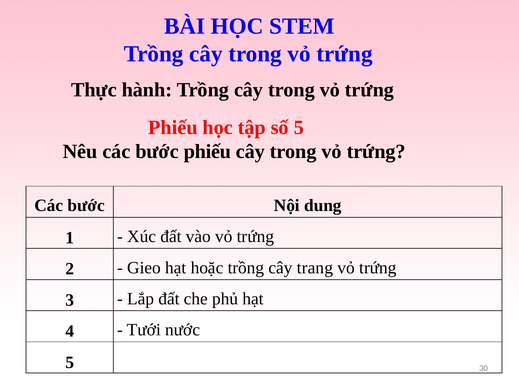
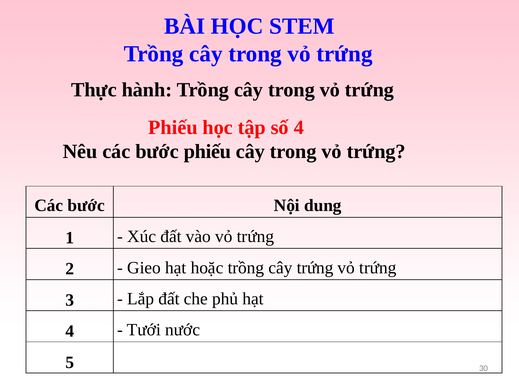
số 5: 5 -> 4
cây trang: trang -> trứng
